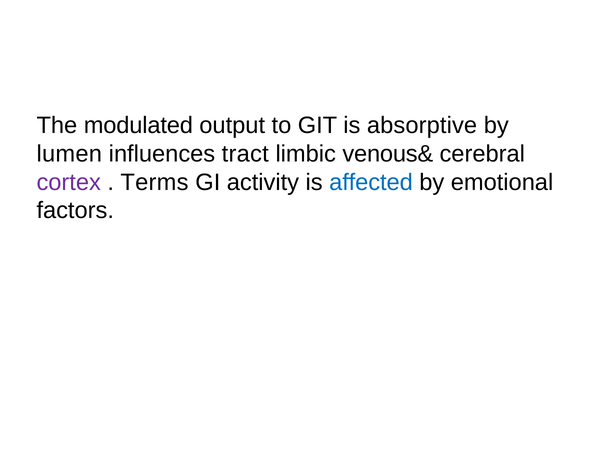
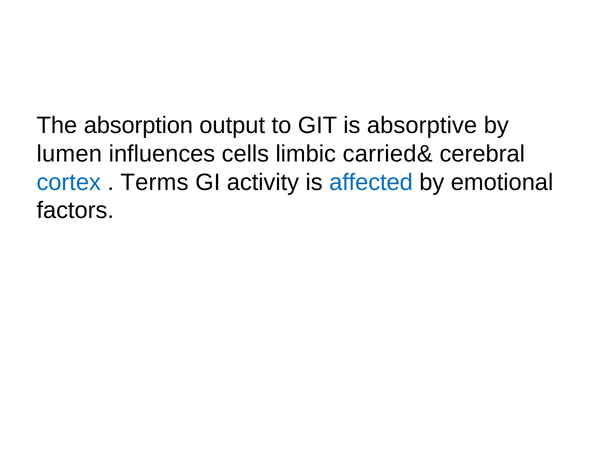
modulated: modulated -> absorption
tract: tract -> cells
venous&: venous& -> carried&
cortex colour: purple -> blue
